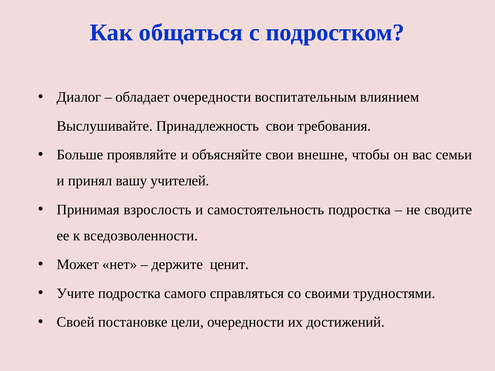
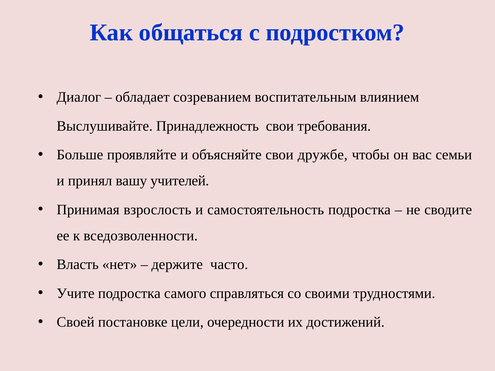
обладает очередности: очередности -> созреванием
внешне: внешне -> дружбе
Может: Может -> Власть
ценит: ценит -> часто
